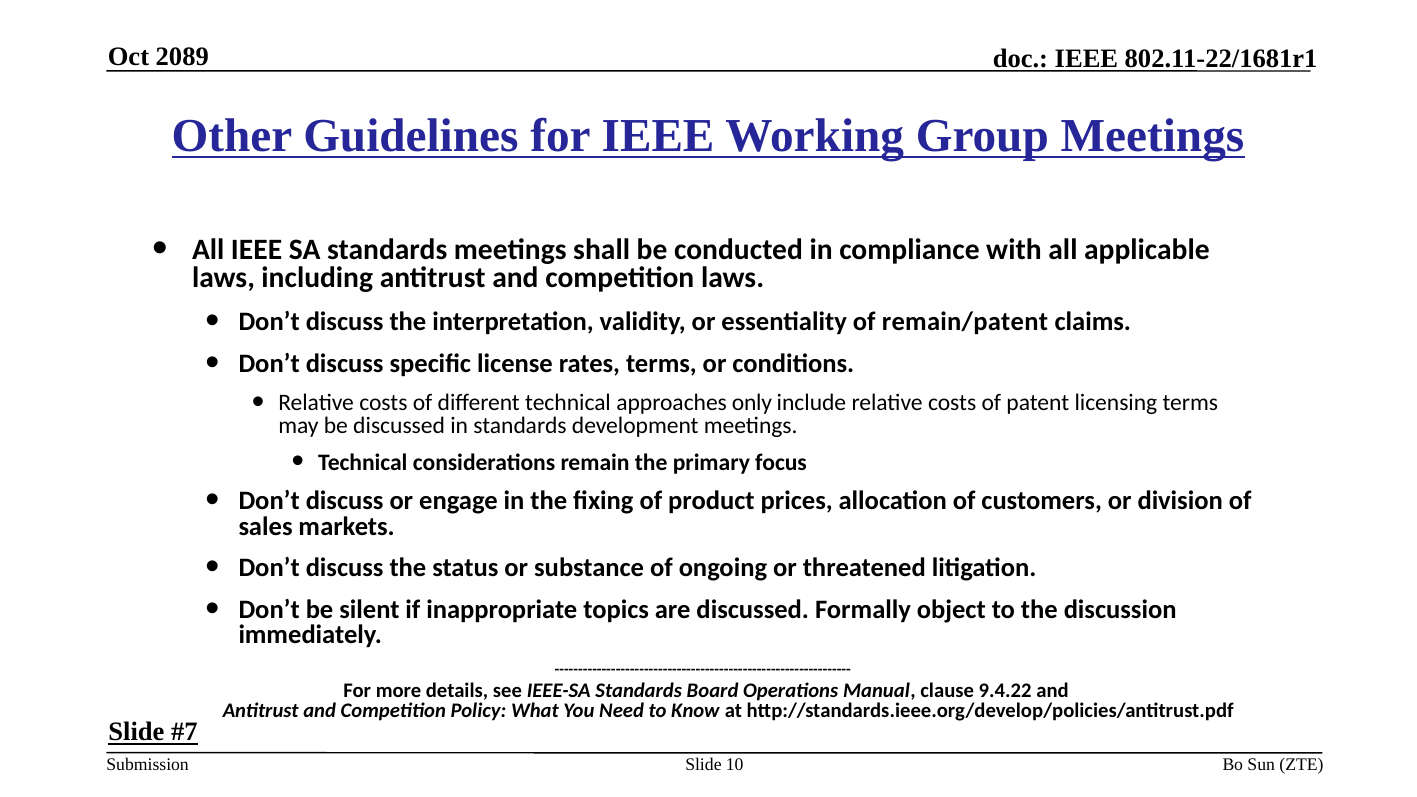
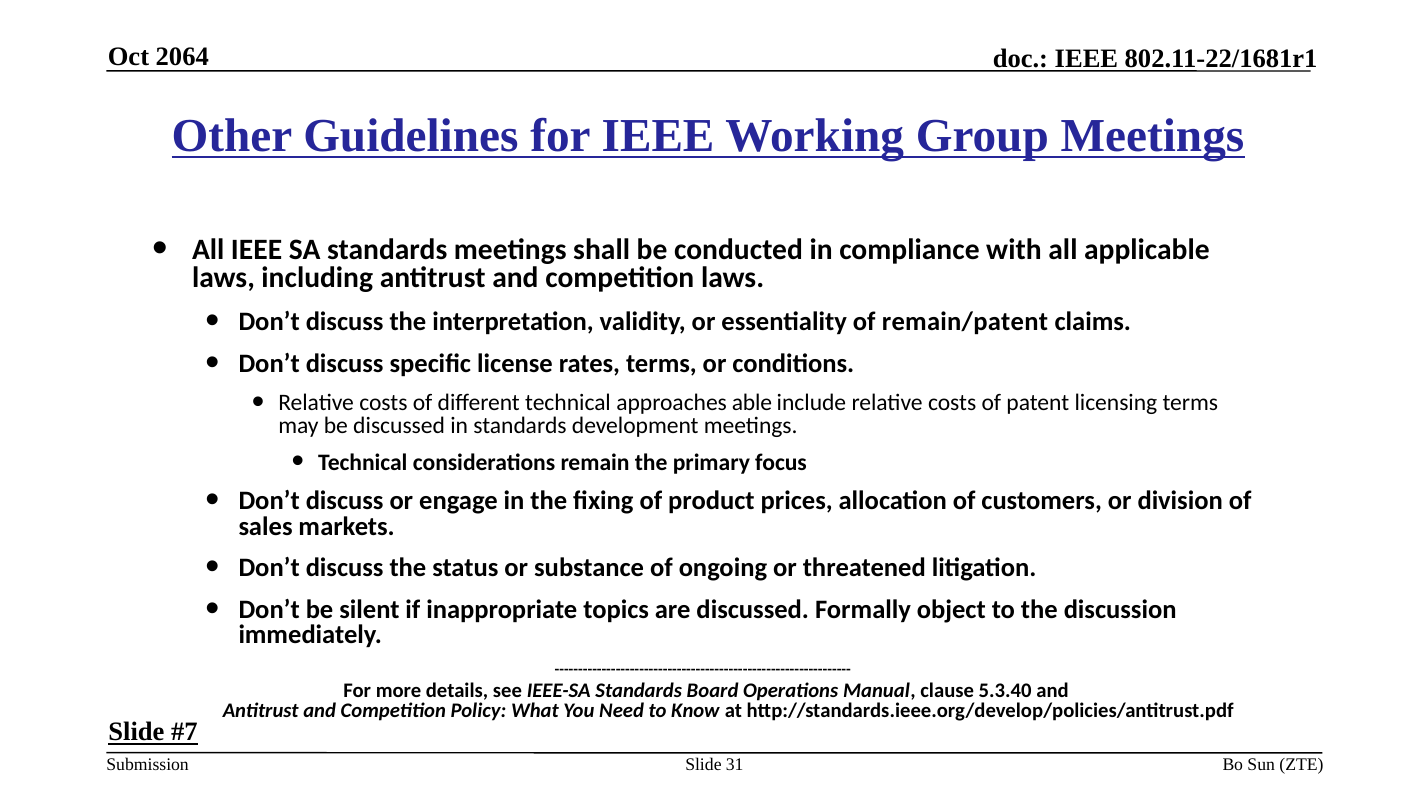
2089: 2089 -> 2064
only: only -> able
9.4.22: 9.4.22 -> 5.3.40
10: 10 -> 31
